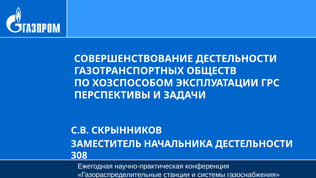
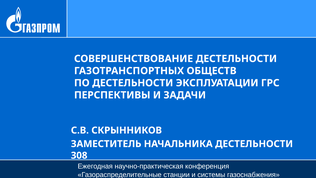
ПО ХОЗСПОСОБОМ: ХОЗСПОСОБОМ -> ДЕСТЕЛЬНОСТИ
